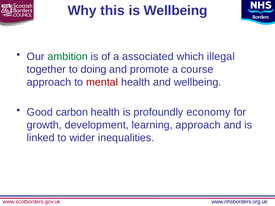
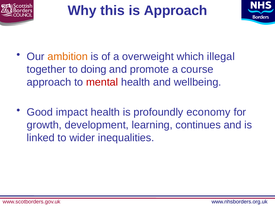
is Wellbeing: Wellbeing -> Approach
ambition colour: green -> orange
associated: associated -> overweight
carbon: carbon -> impact
learning approach: approach -> continues
